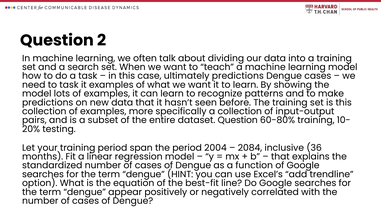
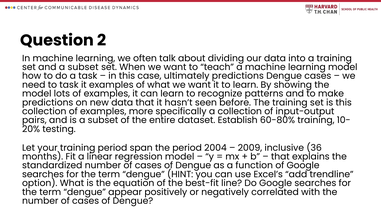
and a search: search -> subset
dataset Question: Question -> Establish
2084: 2084 -> 2009
